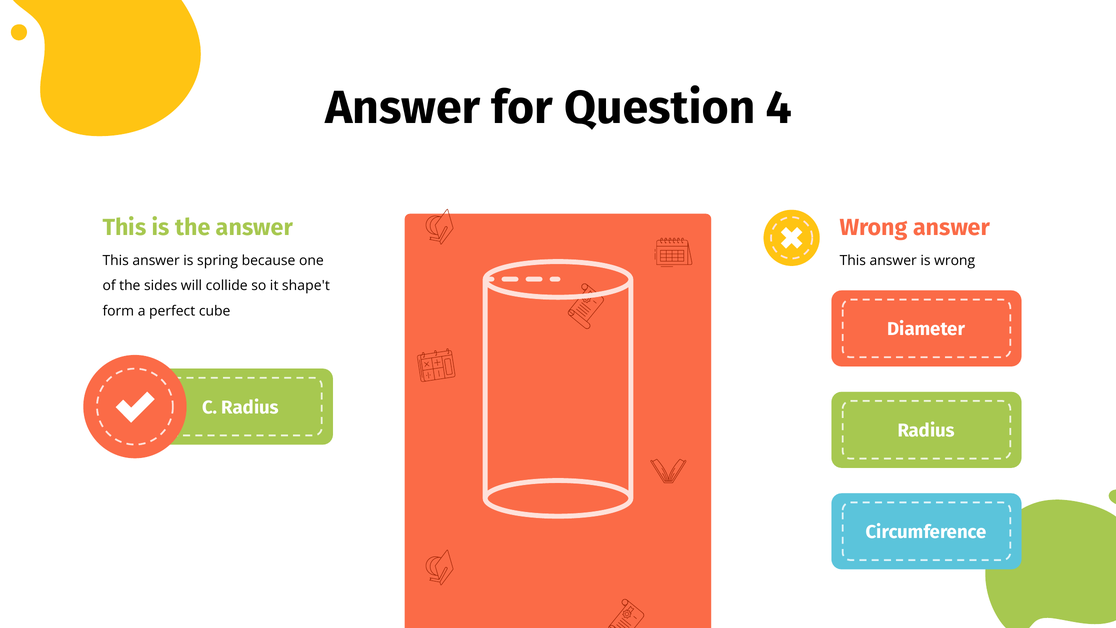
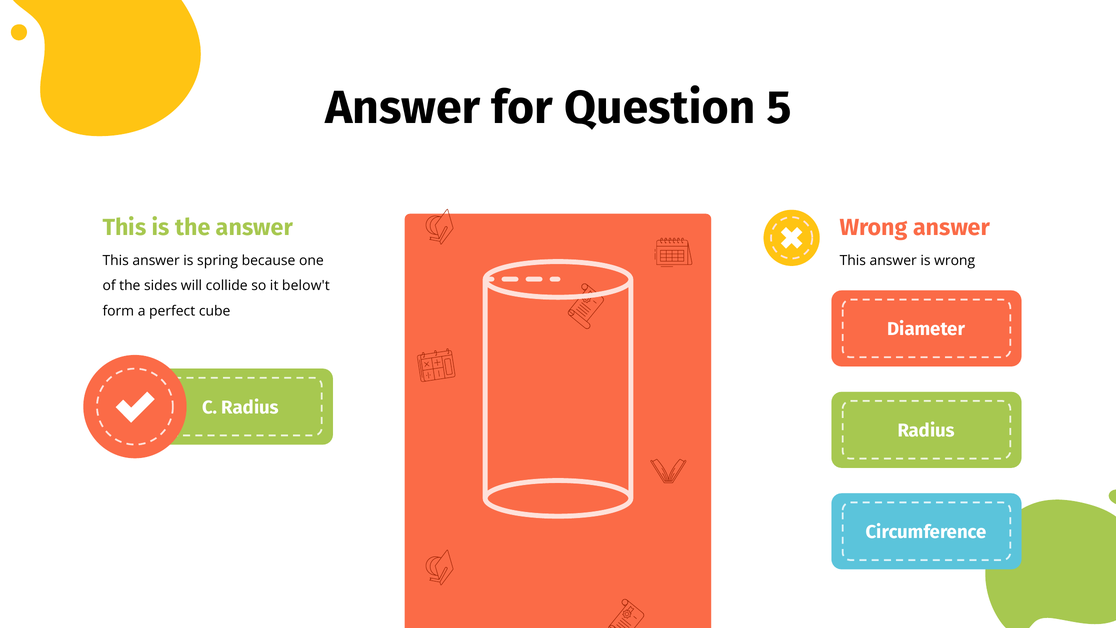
4: 4 -> 5
shape't: shape't -> below't
